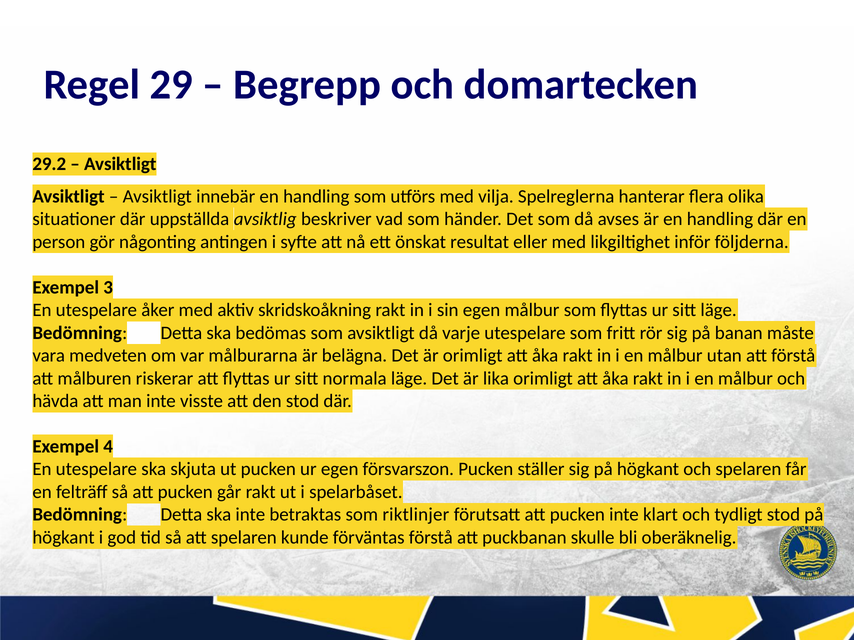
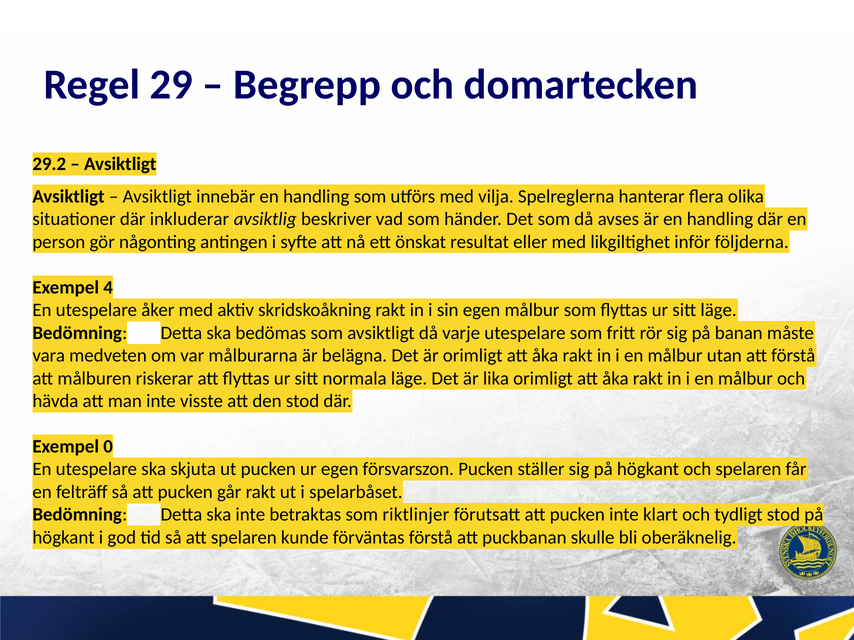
uppställda: uppställda -> inkluderar
3: 3 -> 4
4: 4 -> 0
